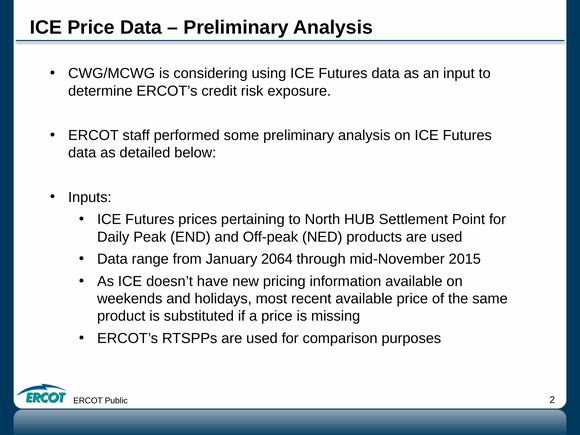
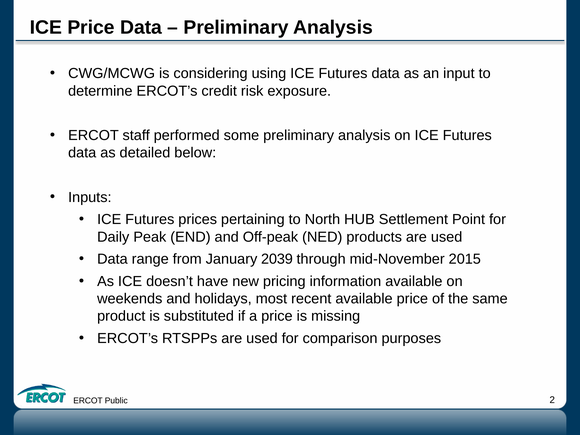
2064: 2064 -> 2039
